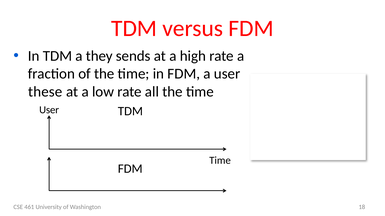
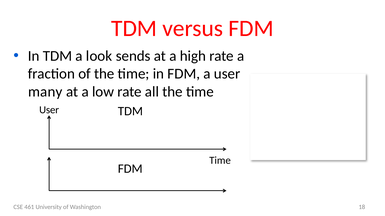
they: they -> look
these: these -> many
